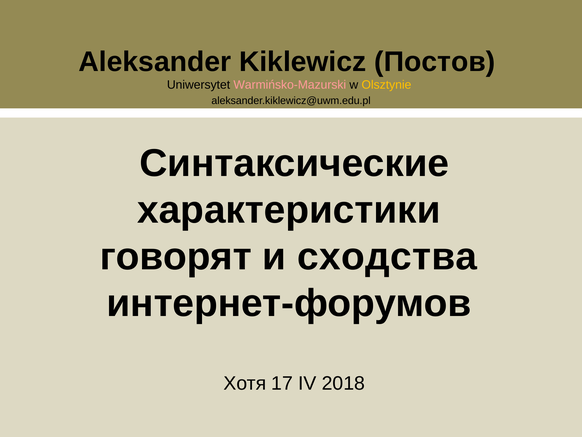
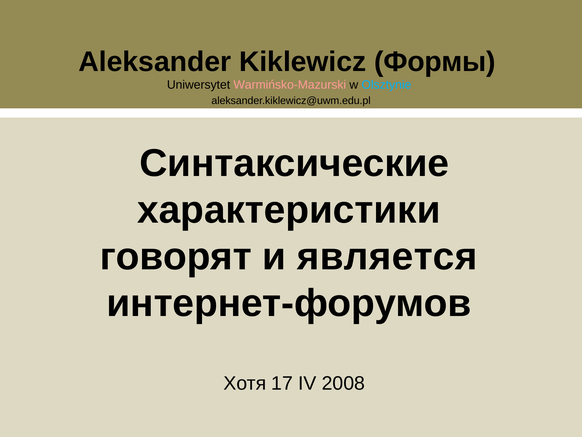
Постов: Постов -> Формы
Olsztynie colour: yellow -> light blue
сходства: сходства -> является
2018: 2018 -> 2008
